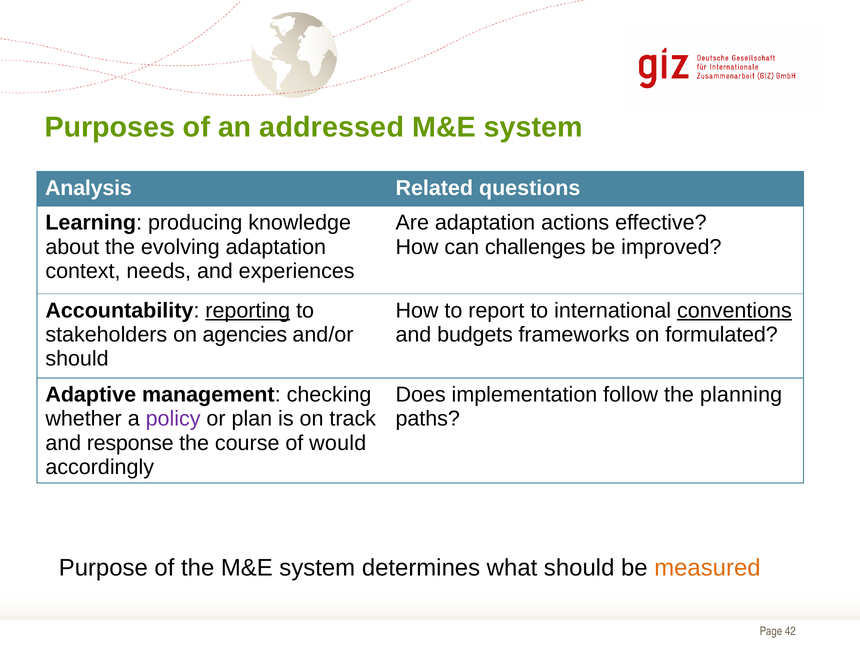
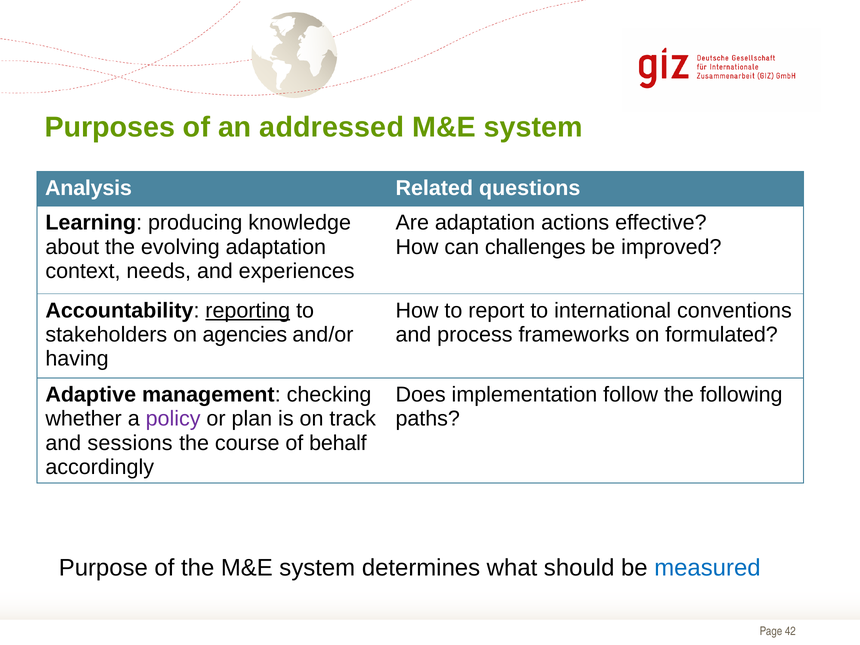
conventions underline: present -> none
budgets: budgets -> process
should at (77, 359): should -> having
planning: planning -> following
response: response -> sessions
would: would -> behalf
measured colour: orange -> blue
